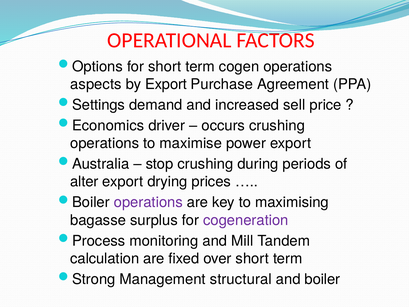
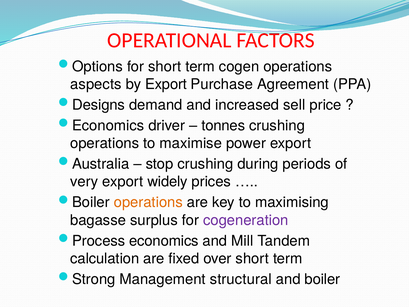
Settings: Settings -> Designs
occurs: occurs -> tonnes
alter: alter -> very
drying: drying -> widely
operations at (148, 202) colour: purple -> orange
Process monitoring: monitoring -> economics
